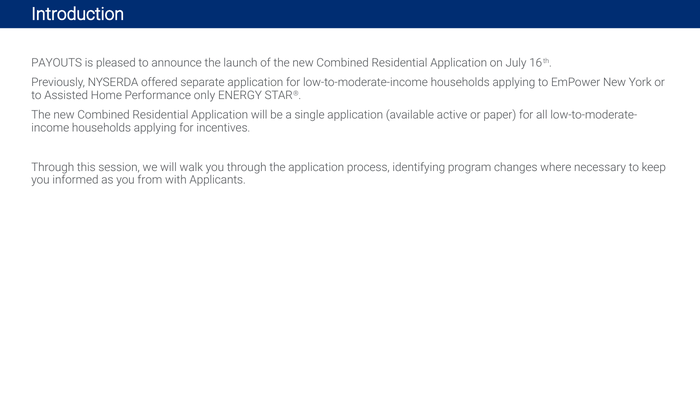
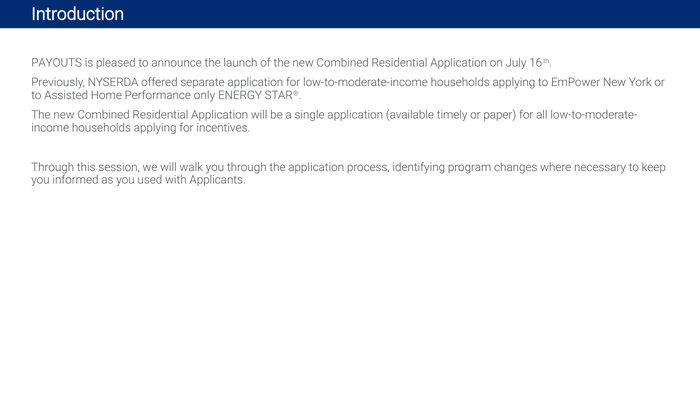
active: active -> timely
from: from -> used
